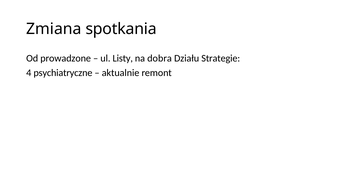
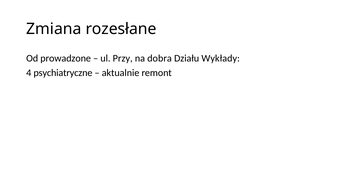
spotkania: spotkania -> rozesłane
Listy: Listy -> Przy
Strategie: Strategie -> Wykłady
